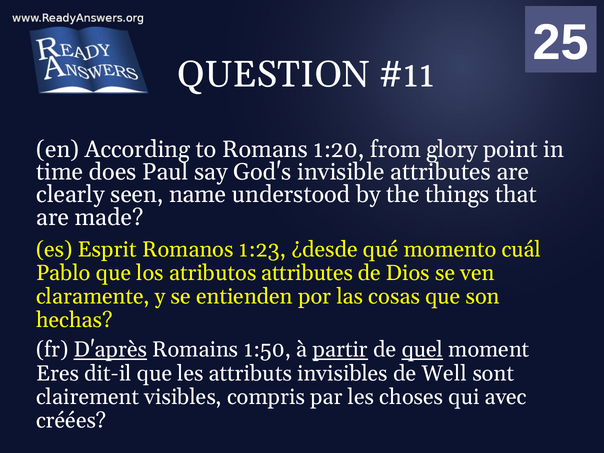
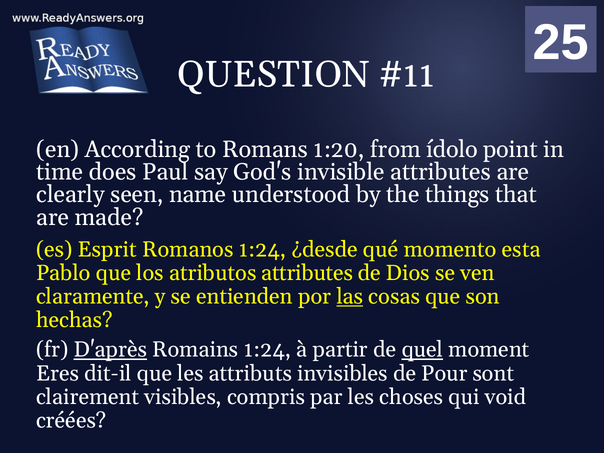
glory: glory -> ídolo
Romanos 1:23: 1:23 -> 1:24
cuál: cuál -> esta
las underline: none -> present
Romains 1:50: 1:50 -> 1:24
partir underline: present -> none
Well: Well -> Pour
avec: avec -> void
